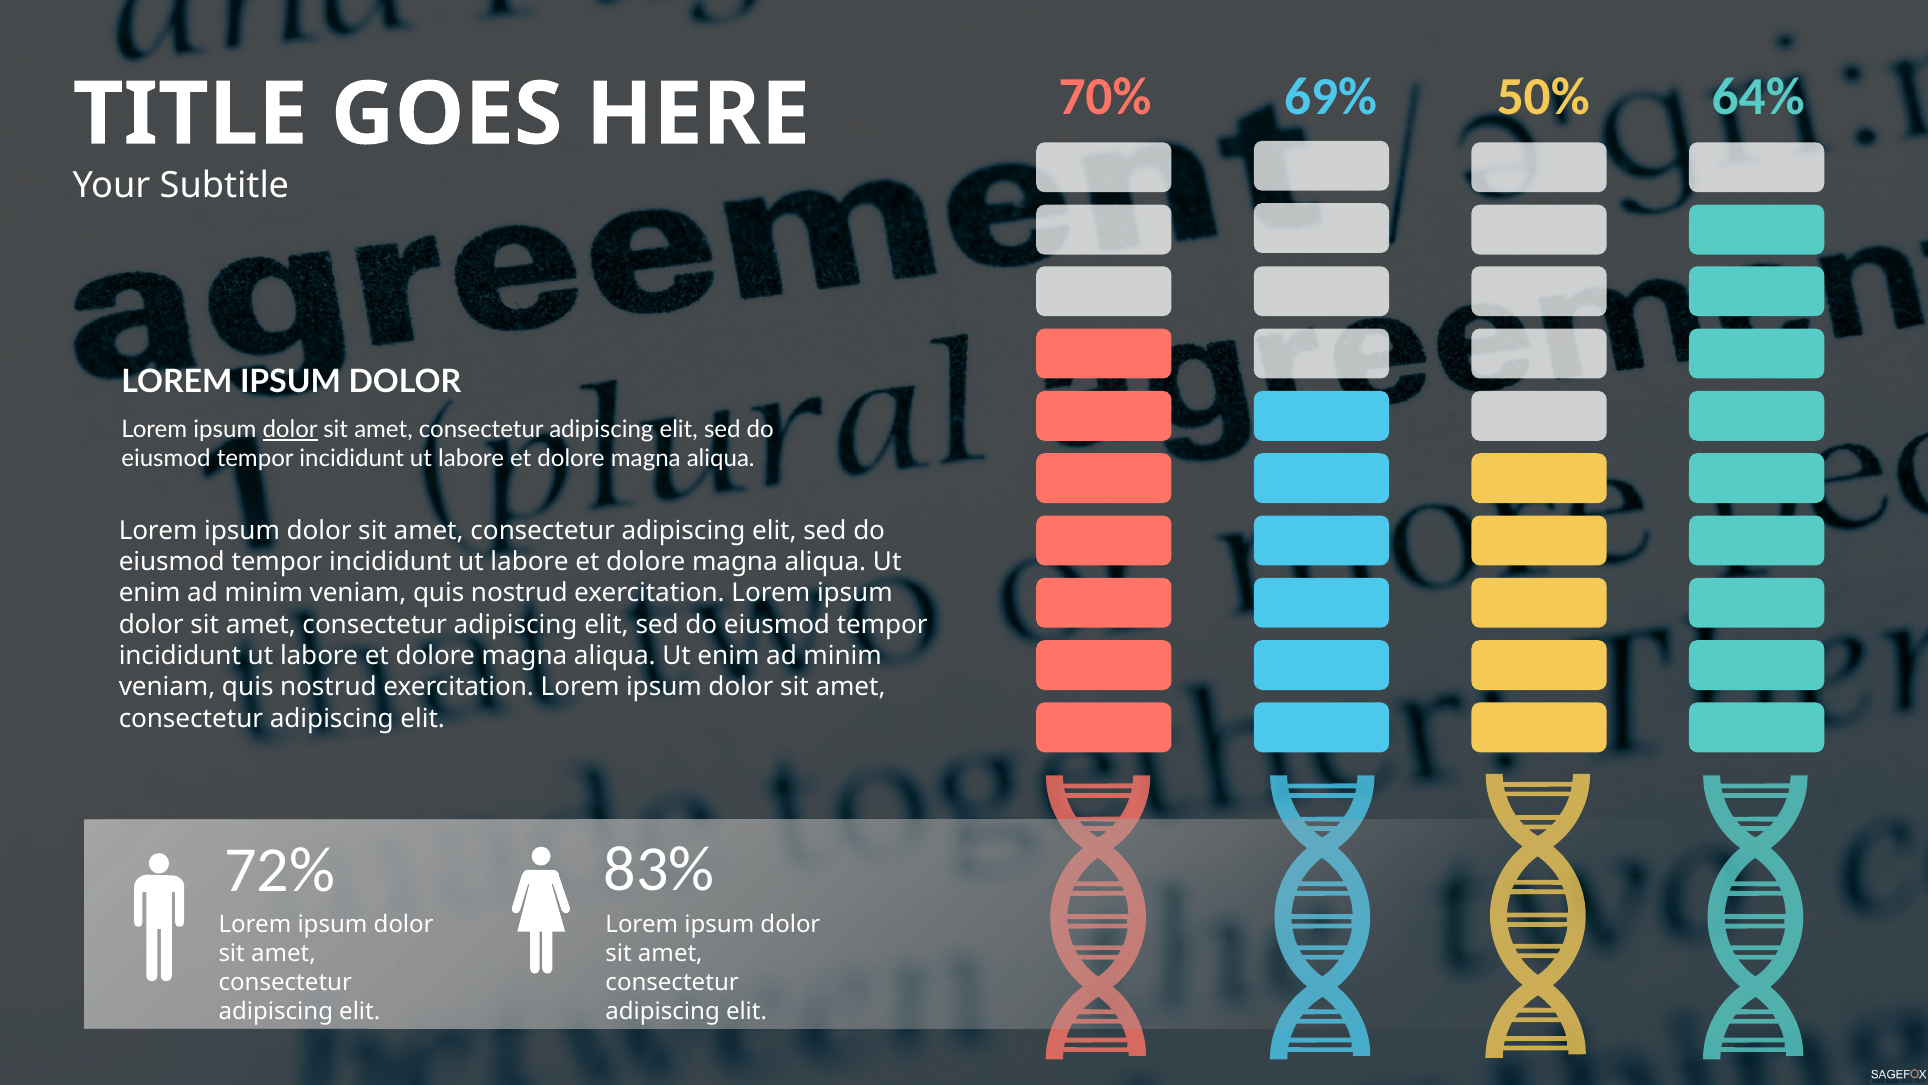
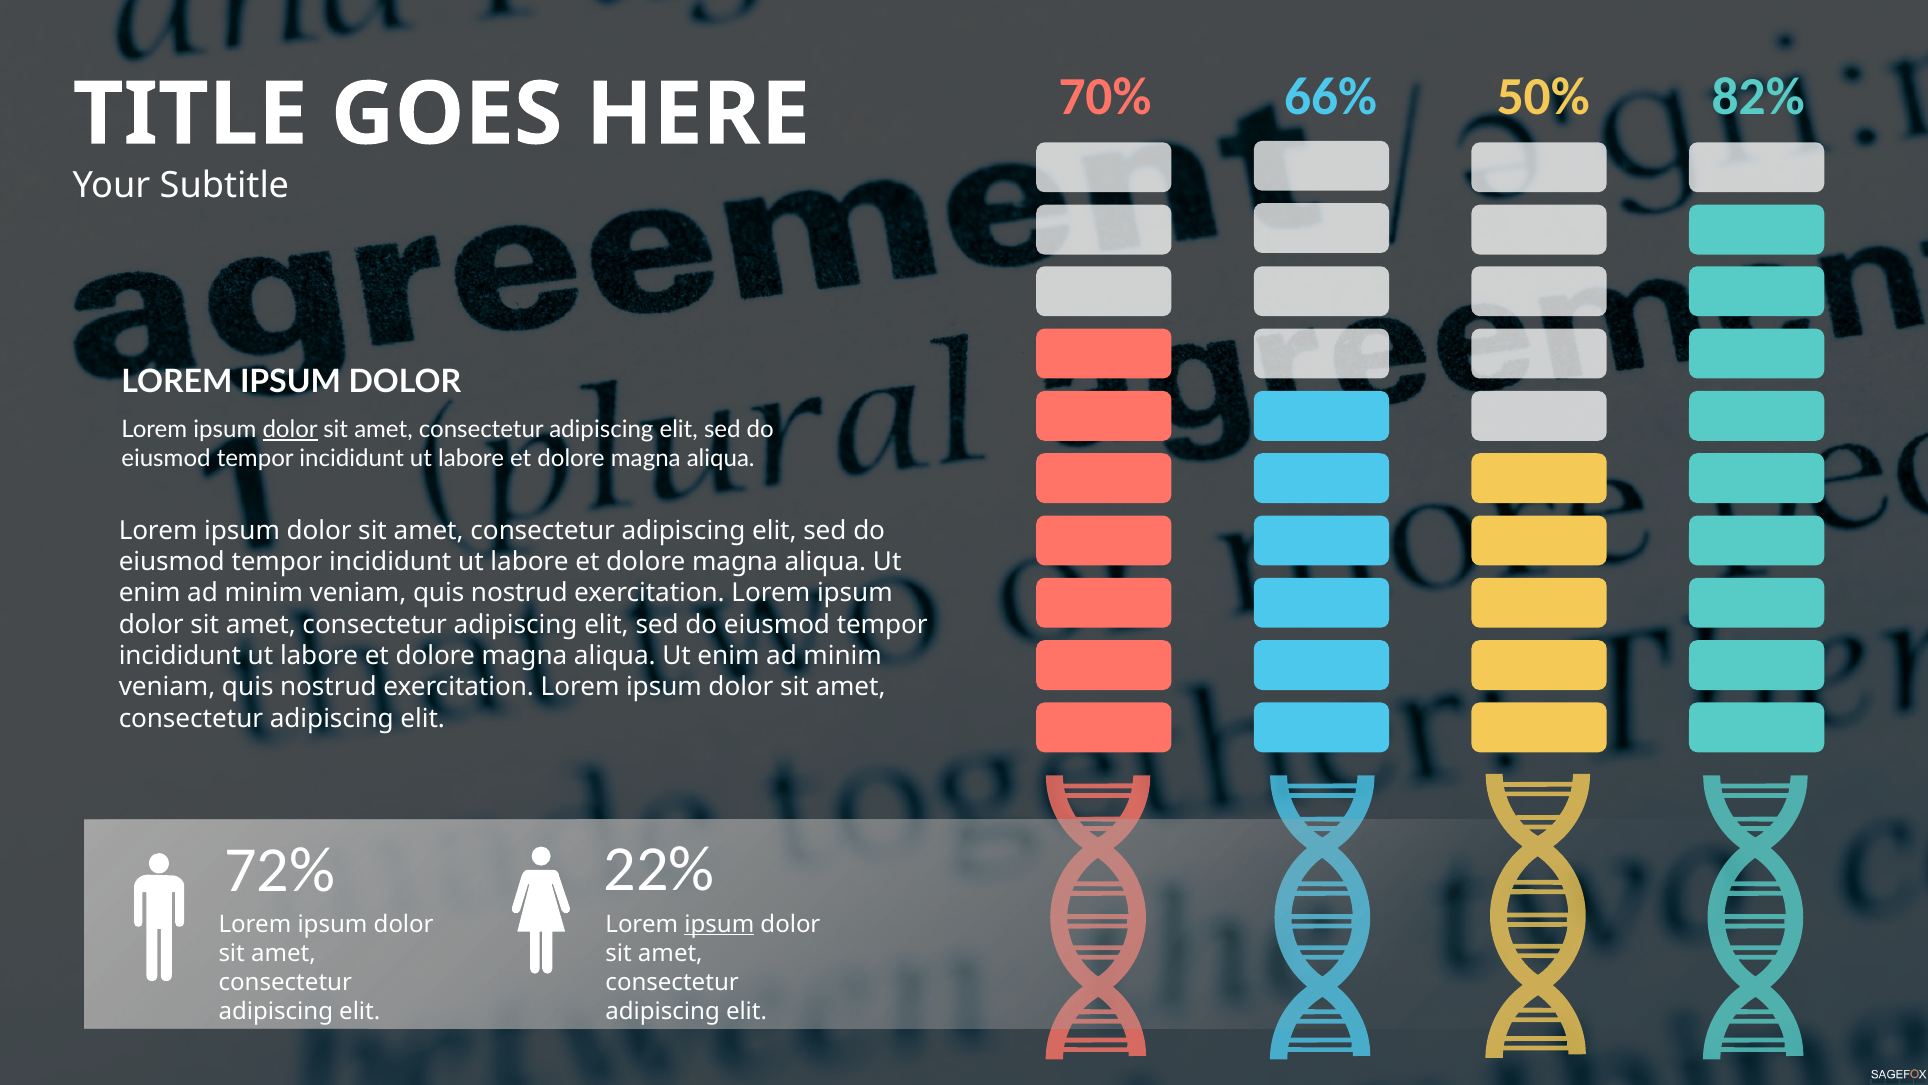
69%: 69% -> 66%
64%: 64% -> 82%
83%: 83% -> 22%
ipsum at (719, 924) underline: none -> present
